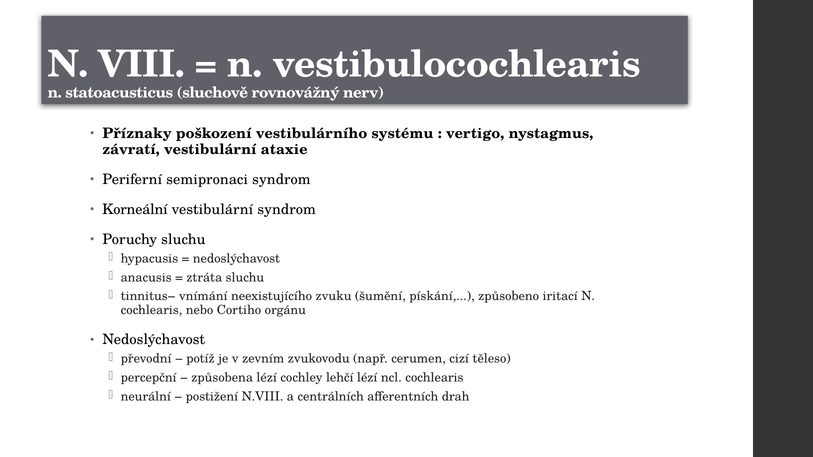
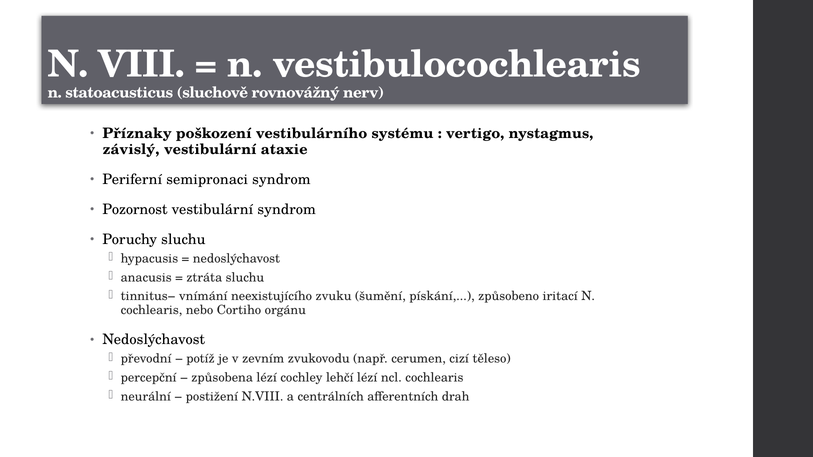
závratí: závratí -> závislý
Korneální: Korneální -> Pozornost
